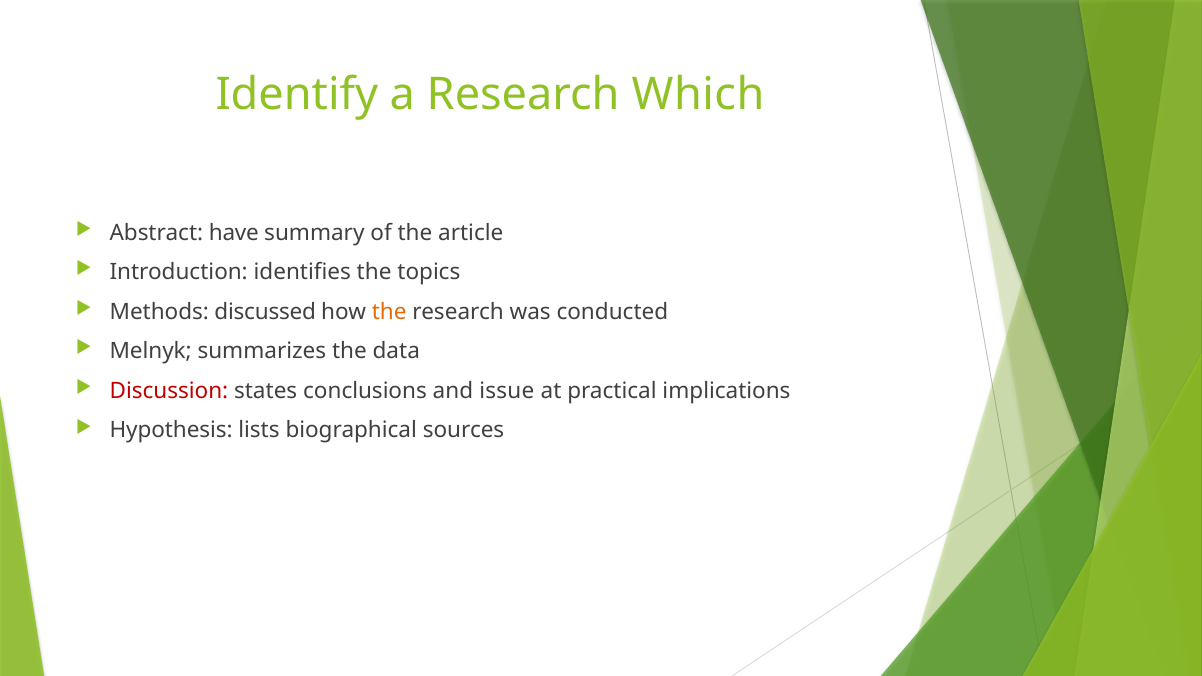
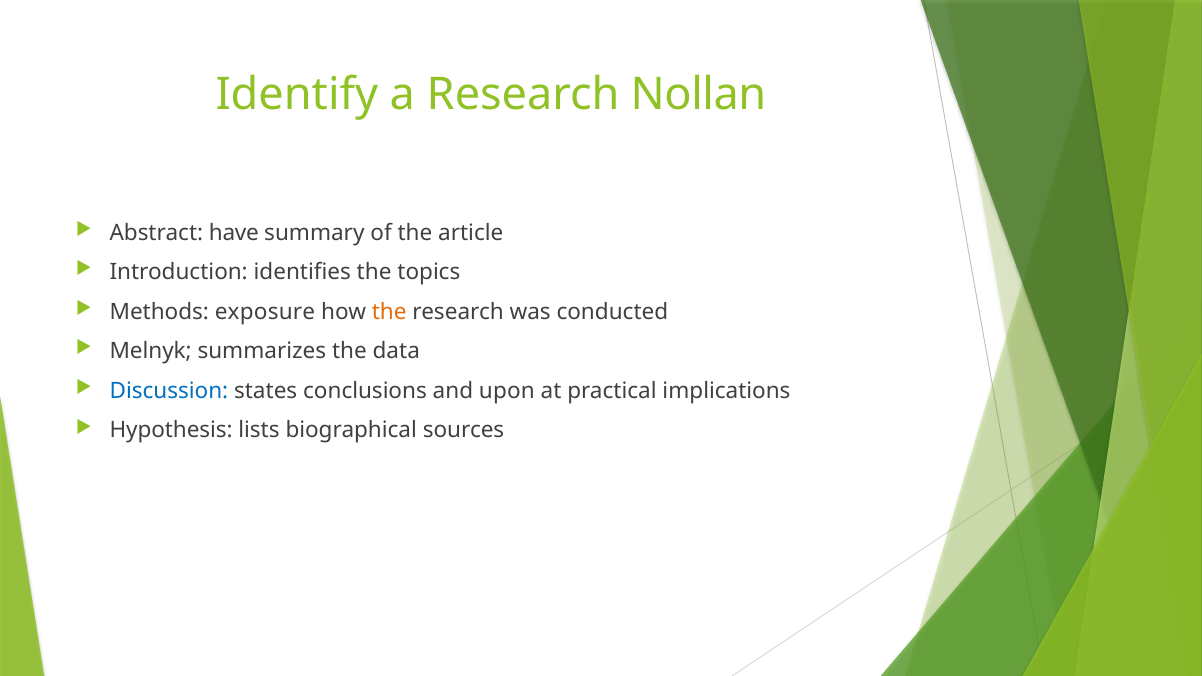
Which: Which -> Nollan
discussed: discussed -> exposure
Discussion colour: red -> blue
issue: issue -> upon
